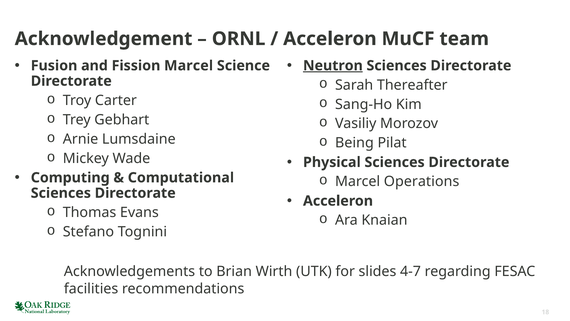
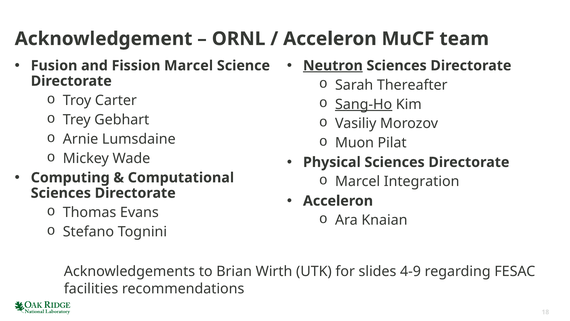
Sang-Ho underline: none -> present
Being: Being -> Muon
Operations: Operations -> Integration
4-7: 4-7 -> 4-9
